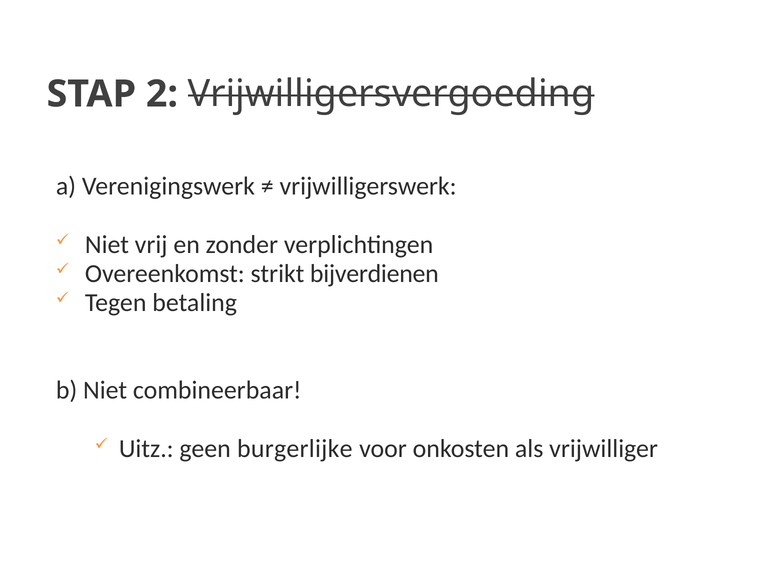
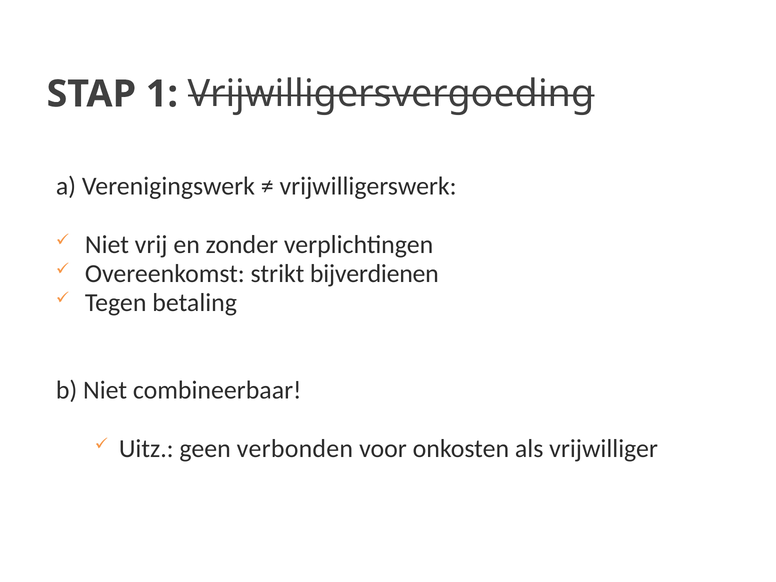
2: 2 -> 1
burgerlijke: burgerlijke -> verbonden
